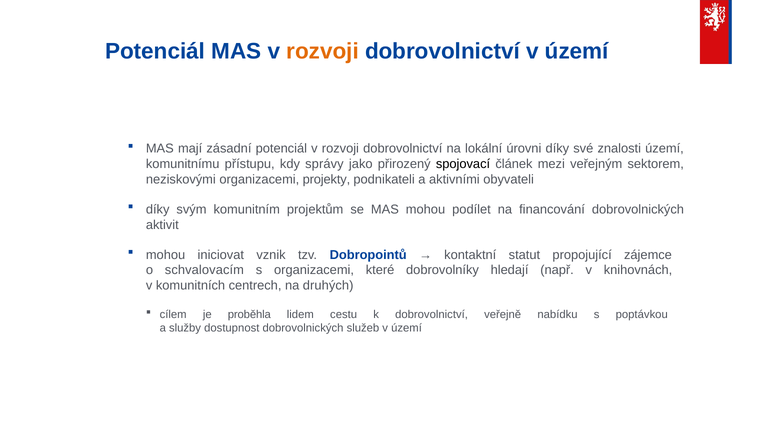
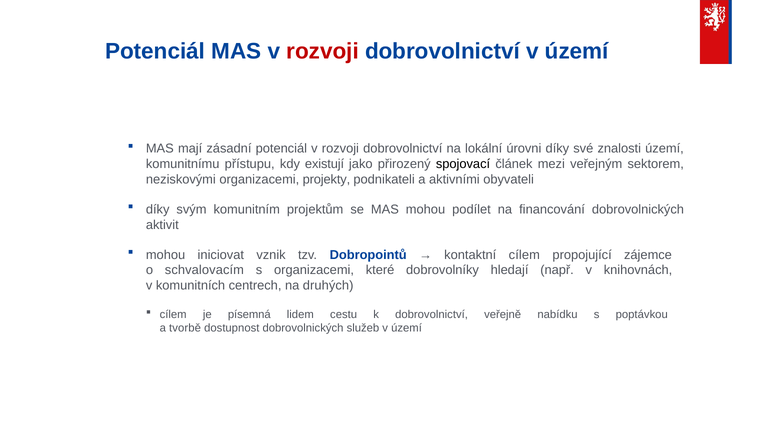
rozvoji at (323, 51) colour: orange -> red
správy: správy -> existují
kontaktní statut: statut -> cílem
proběhla: proběhla -> písemná
služby: služby -> tvorbě
